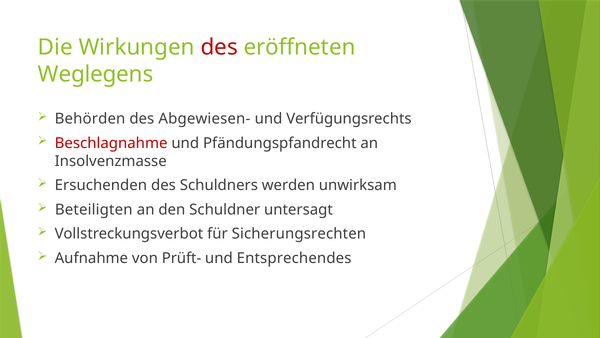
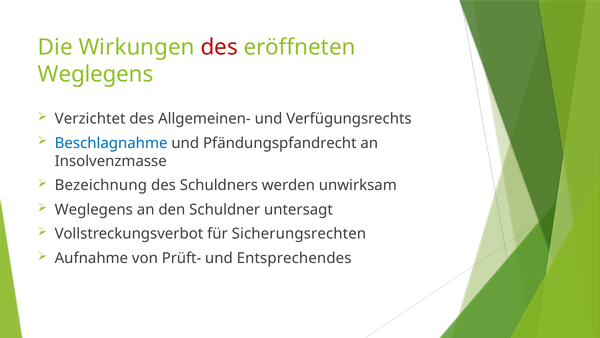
Behörden: Behörden -> Verzichtet
Abgewiesen-: Abgewiesen- -> Allgemeinen-
Beschlagnahme colour: red -> blue
Ersuchenden: Ersuchenden -> Bezeichnung
Beteiligten at (94, 209): Beteiligten -> Weglegens
